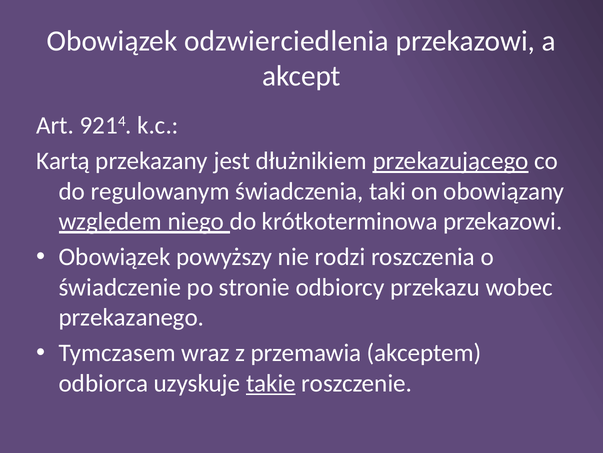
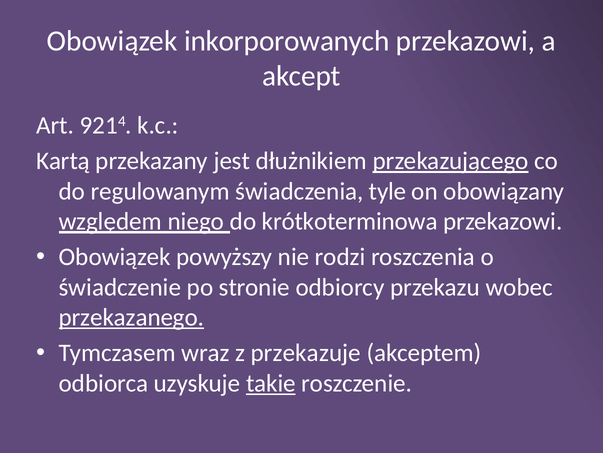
odzwierciedlenia: odzwierciedlenia -> inkorporowanych
taki: taki -> tyle
przekazanego underline: none -> present
przemawia: przemawia -> przekazuje
